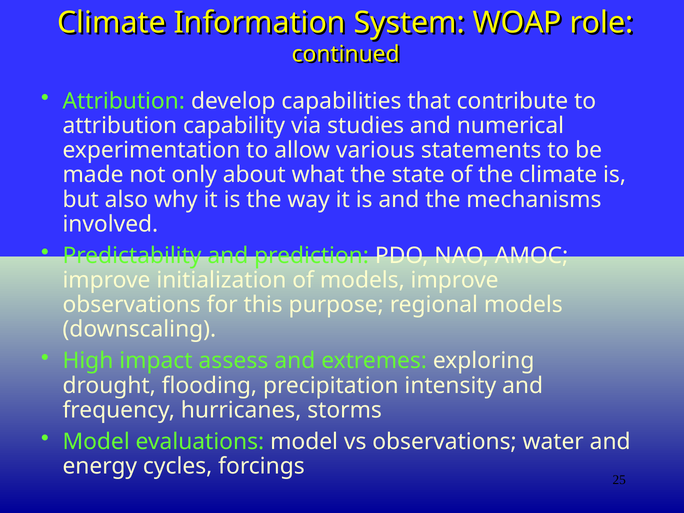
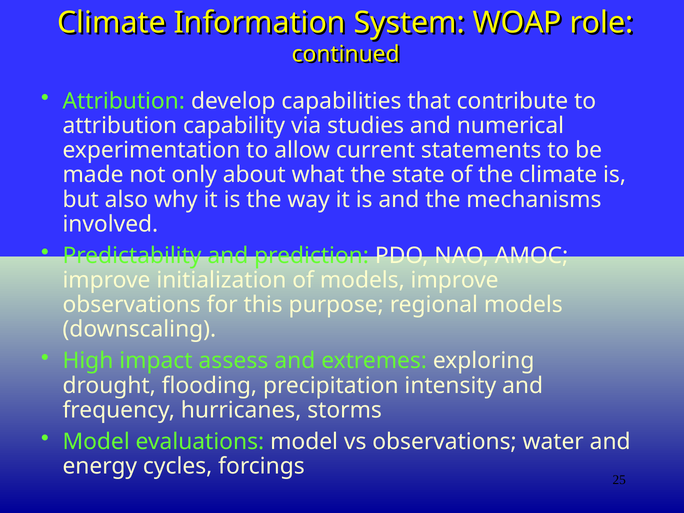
various: various -> current
